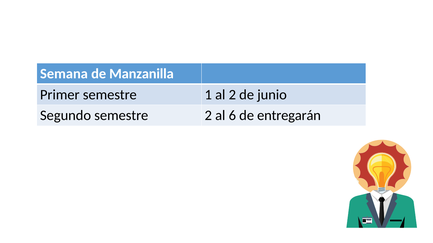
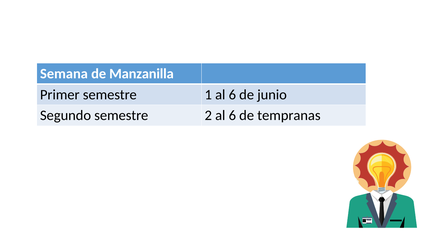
1 al 2: 2 -> 6
entregarán: entregarán -> tempranas
